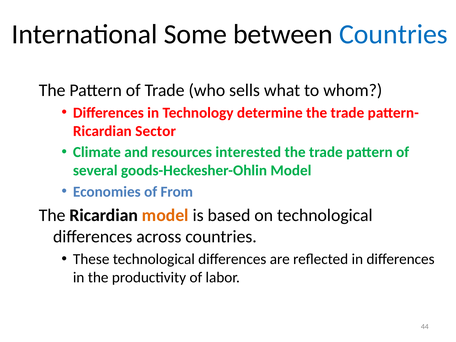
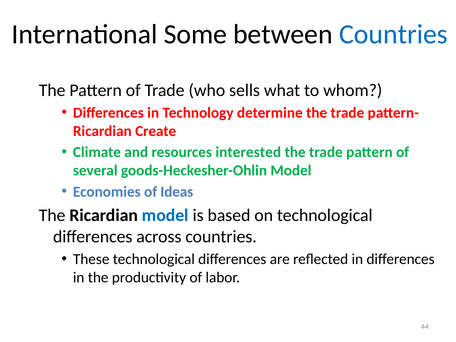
Sector: Sector -> Create
From: From -> Ideas
model at (165, 215) colour: orange -> blue
